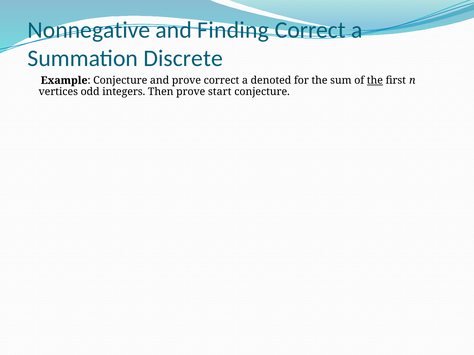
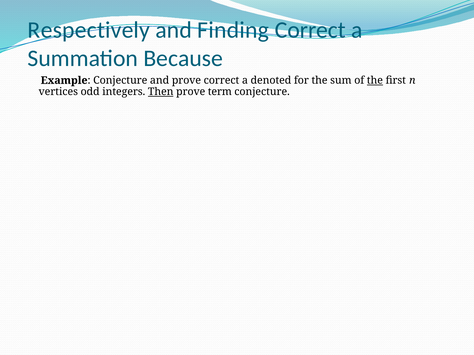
Nonnegative: Nonnegative -> Respectively
Discrete: Discrete -> Because
Then underline: none -> present
start: start -> term
